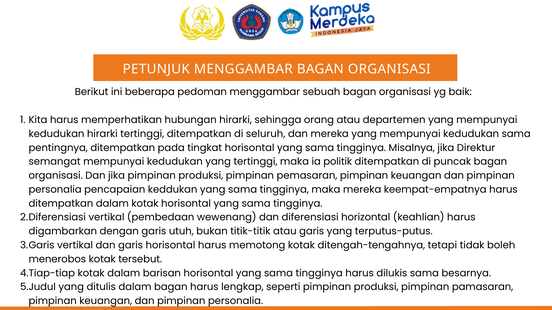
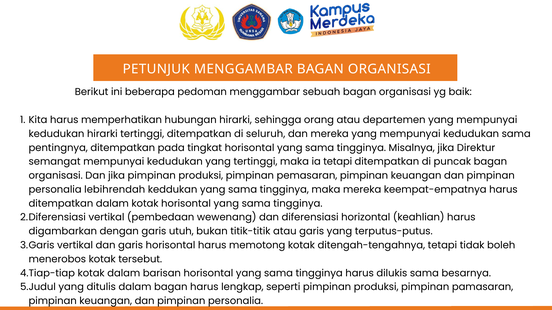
ia politik: politik -> tetapi
pencapaian: pencapaian -> lebihrendah
